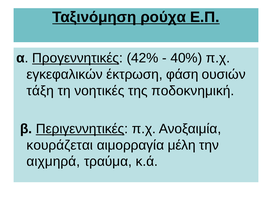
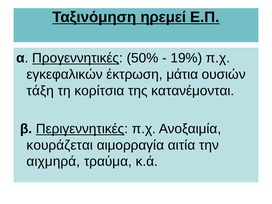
ρούχα: ρούχα -> ηρεμεί
42%: 42% -> 50%
40%: 40% -> 19%
φάση: φάση -> μάτια
νοητικές: νοητικές -> κορίτσια
ποδοκνημική: ποδοκνημική -> κατανέμονται
μέλη: μέλη -> αιτία
